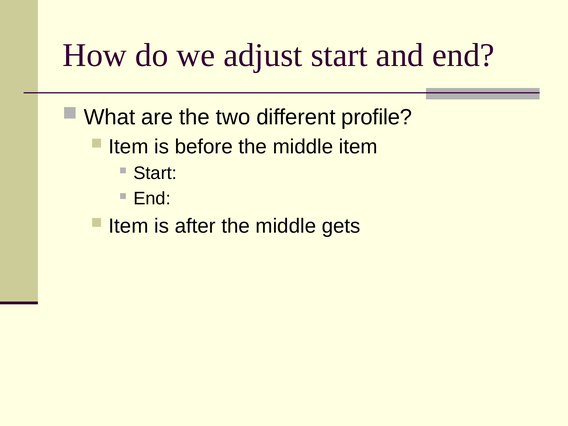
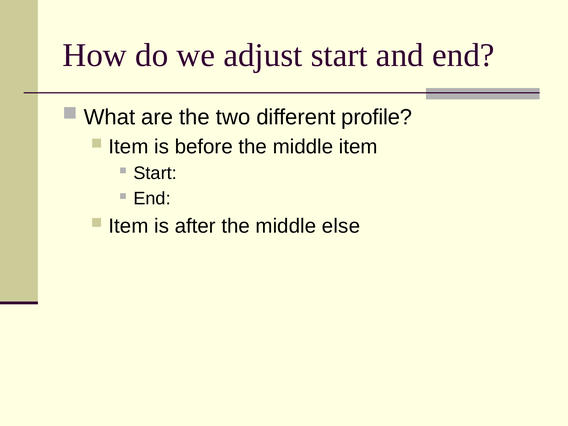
gets: gets -> else
